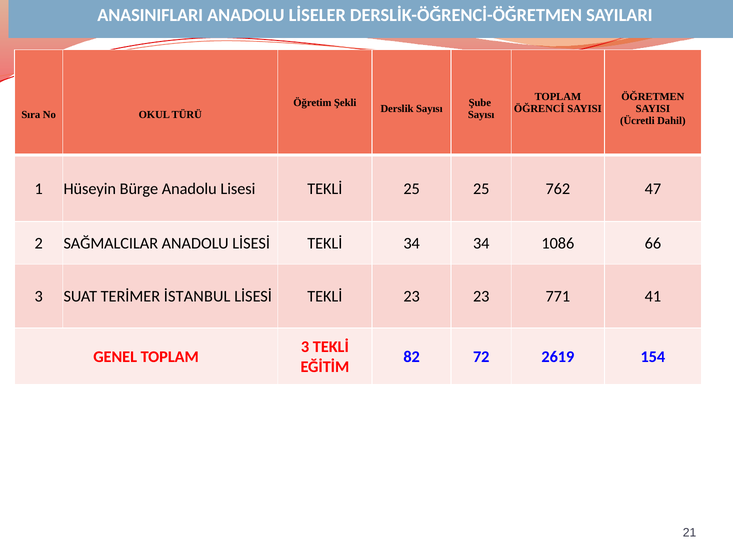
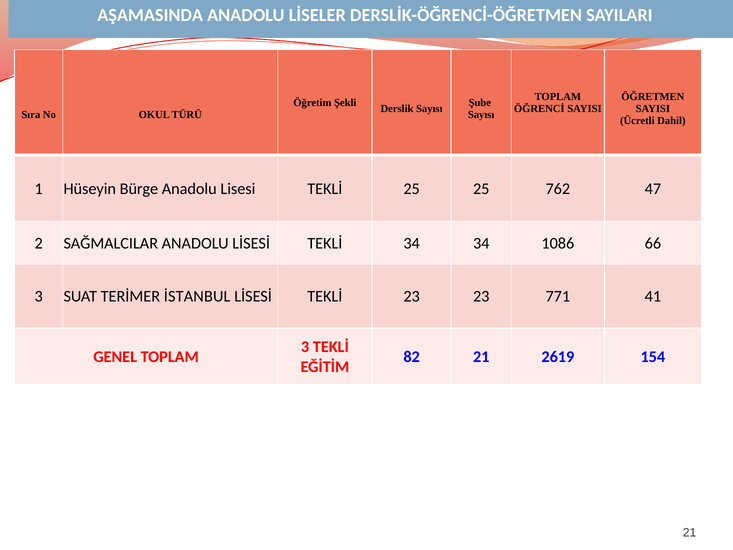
ANASINIFLARI: ANASINIFLARI -> AŞAMASINDA
82 72: 72 -> 21
